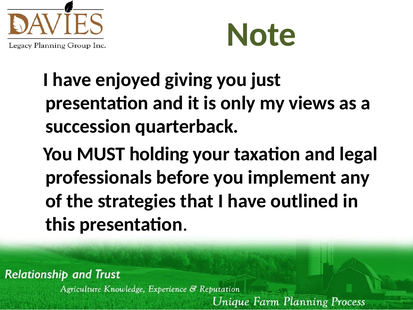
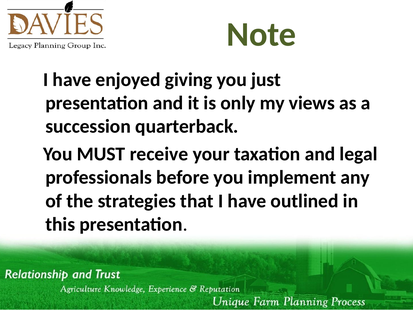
holding: holding -> receive
